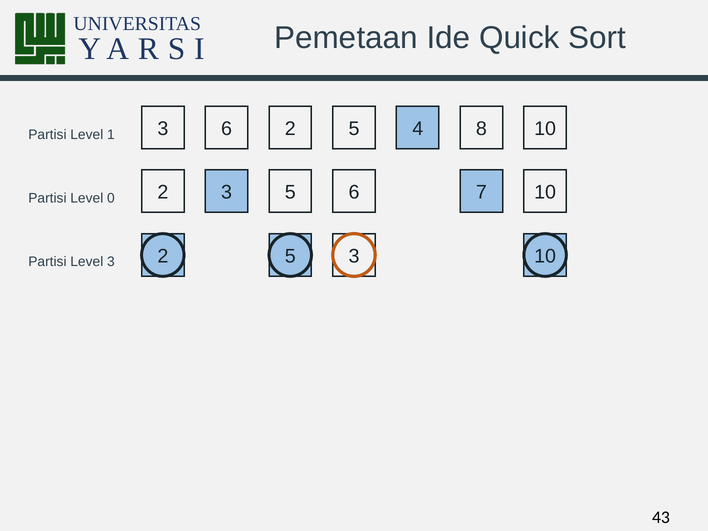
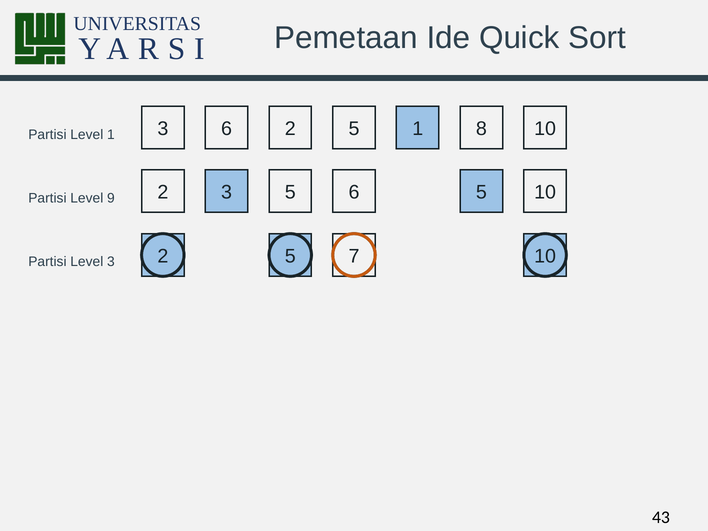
2 4: 4 -> 1
3 7: 7 -> 5
0: 0 -> 9
3 at (354, 256): 3 -> 7
